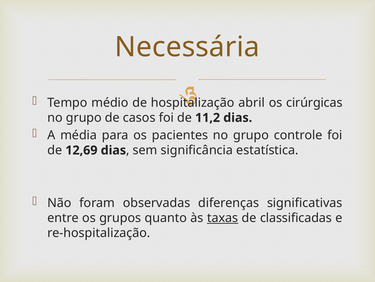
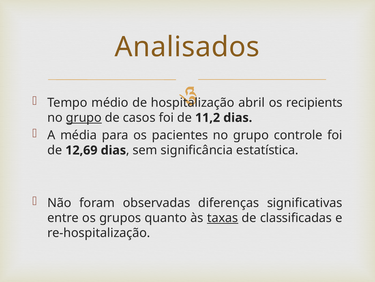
Necessária: Necessária -> Analisados
cirúrgicas: cirúrgicas -> recipients
grupo at (84, 117) underline: none -> present
